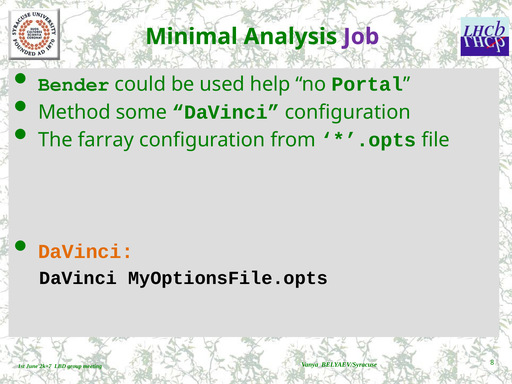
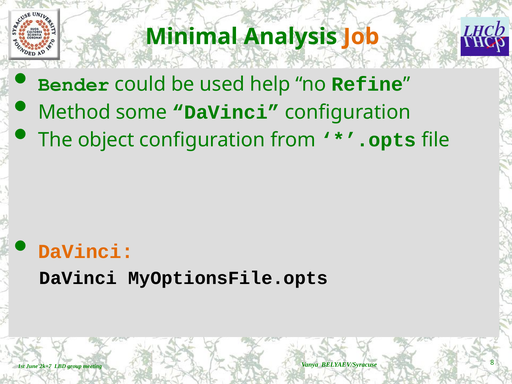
Job colour: purple -> orange
Portal: Portal -> Refine
farray: farray -> object
